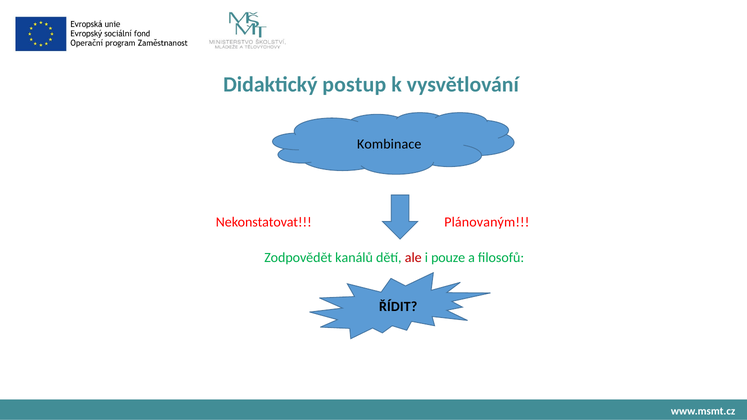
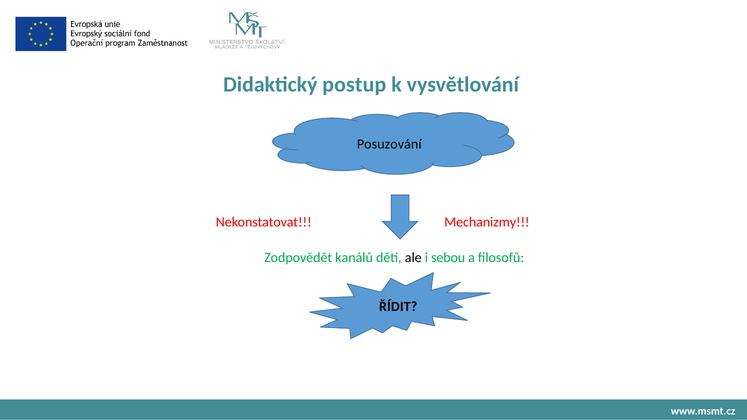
Kombinace: Kombinace -> Posuzování
Plánovaným: Plánovaným -> Mechanizmy
ale colour: red -> black
pouze: pouze -> sebou
